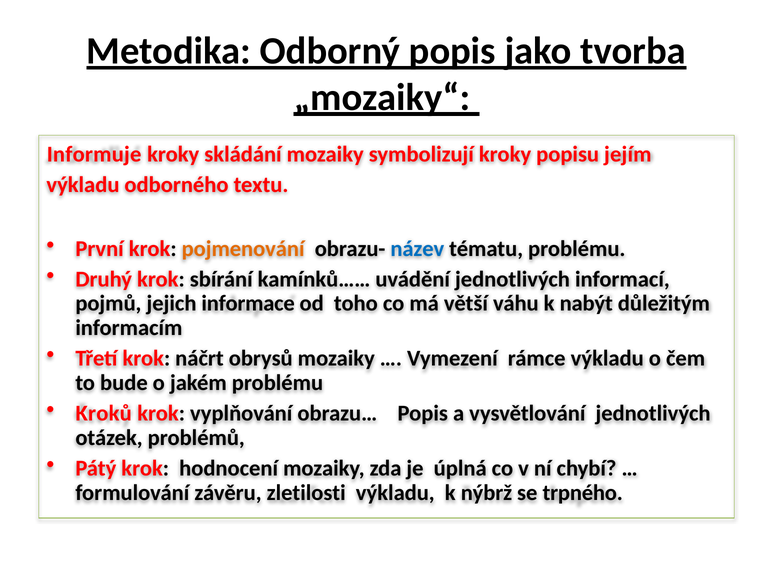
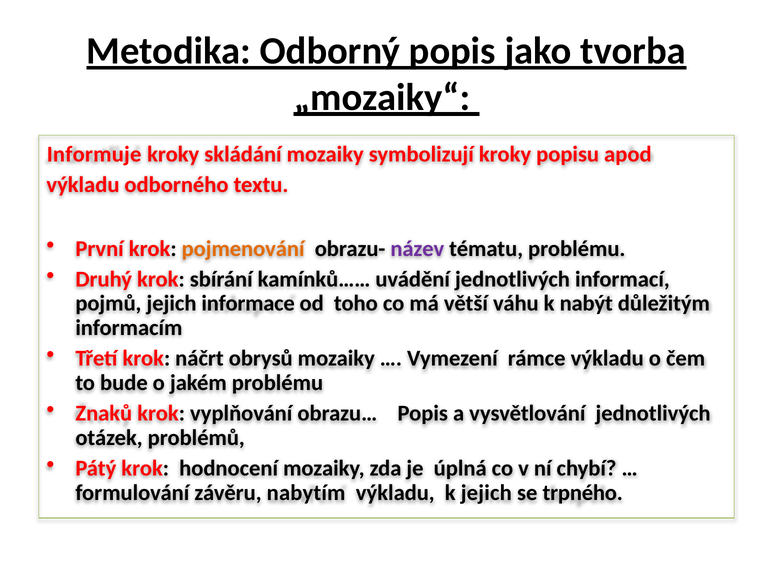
jejím: jejím -> apod
název colour: blue -> purple
Kroků: Kroků -> Znaků
zletilosti: zletilosti -> nabytím
k nýbrž: nýbrž -> jejich
